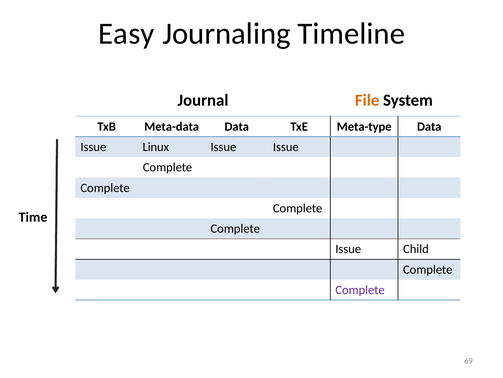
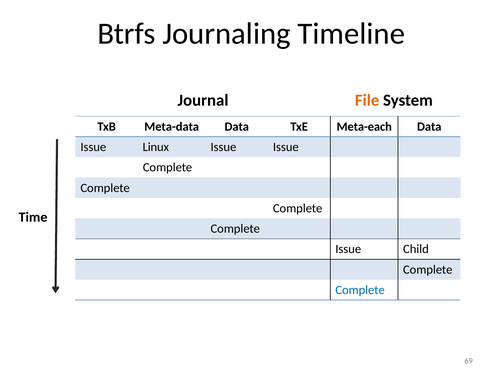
Easy: Easy -> Btrfs
Meta-type: Meta-type -> Meta-each
Complete at (360, 289) colour: purple -> blue
